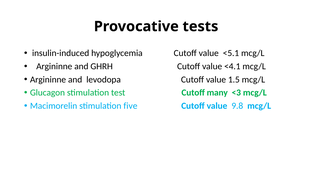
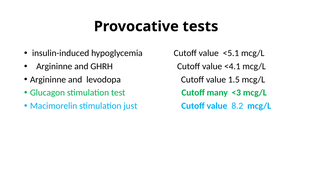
five: five -> just
9.8: 9.8 -> 8.2
